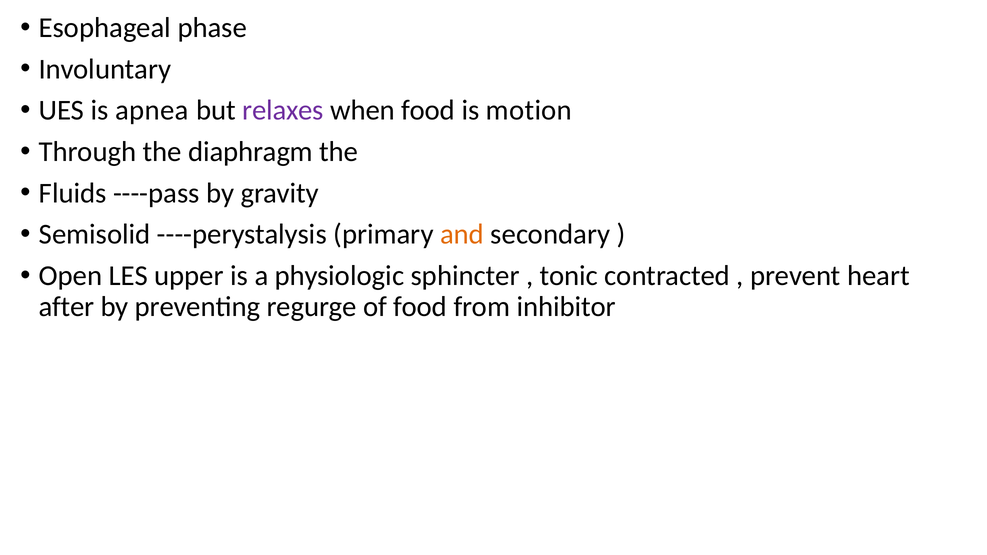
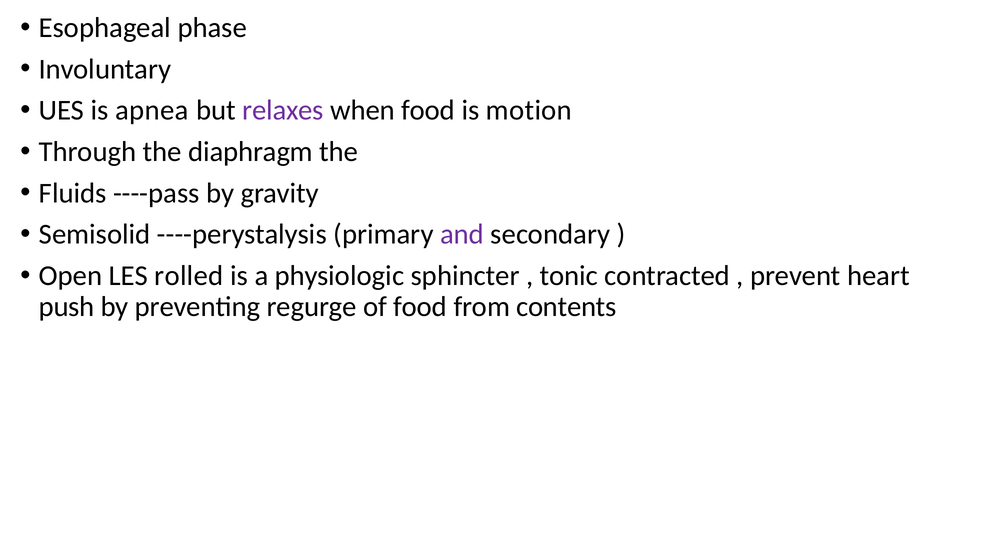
and colour: orange -> purple
upper: upper -> rolled
after: after -> push
inhibitor: inhibitor -> contents
